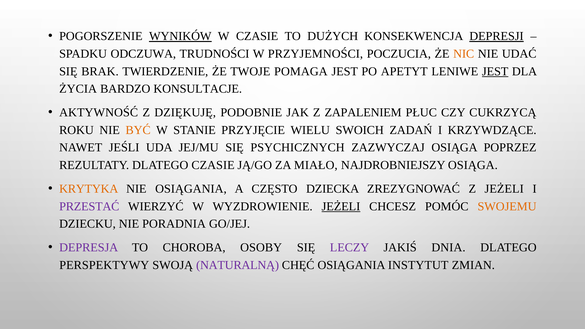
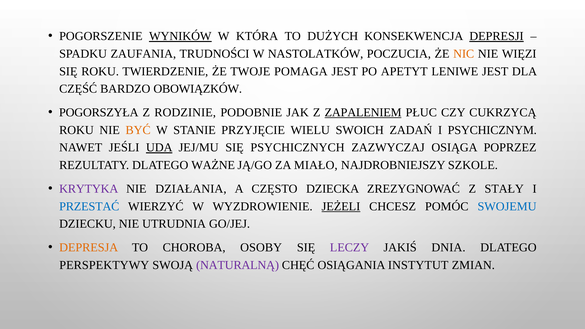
W CZASIE: CZASIE -> KTÓRA
ODCZUWA: ODCZUWA -> ZAUFANIA
PRZYJEMNOŚCI: PRZYJEMNOŚCI -> NASTOLATKÓW
UDAĆ: UDAĆ -> WIĘZI
SIĘ BRAK: BRAK -> ROKU
JEST at (495, 71) underline: present -> none
ŻYCIA: ŻYCIA -> CZĘŚĆ
KONSULTACJE: KONSULTACJE -> OBOWIĄZKÓW
AKTYWNOŚĆ: AKTYWNOŚĆ -> POGORSZYŁA
DZIĘKUJĘ: DZIĘKUJĘ -> RODZINIE
ZAPALENIEM underline: none -> present
KRZYWDZĄCE: KRZYWDZĄCE -> PSYCHICZNYM
UDA underline: none -> present
DLATEGO CZASIE: CZASIE -> WAŻNE
NAJDROBNIEJSZY OSIĄGA: OSIĄGA -> SZKOLE
KRYTYKA colour: orange -> purple
NIE OSIĄGANIA: OSIĄGANIA -> DZIAŁANIA
Z JEŻELI: JEŻELI -> STAŁY
PRZESTAĆ colour: purple -> blue
SWOJEMU colour: orange -> blue
PORADNIA: PORADNIA -> UTRUDNIA
DEPRESJA colour: purple -> orange
